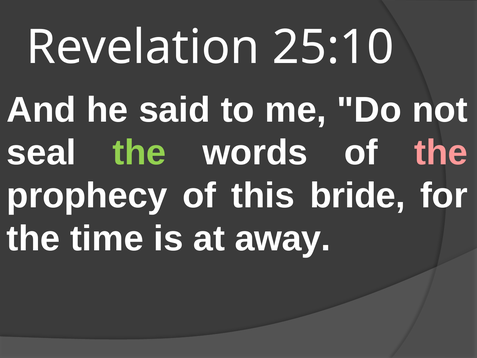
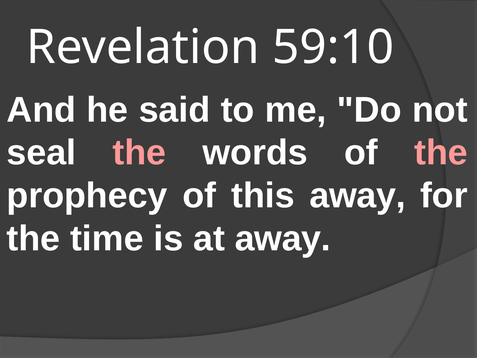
25:10: 25:10 -> 59:10
the at (139, 153) colour: light green -> pink
this bride: bride -> away
